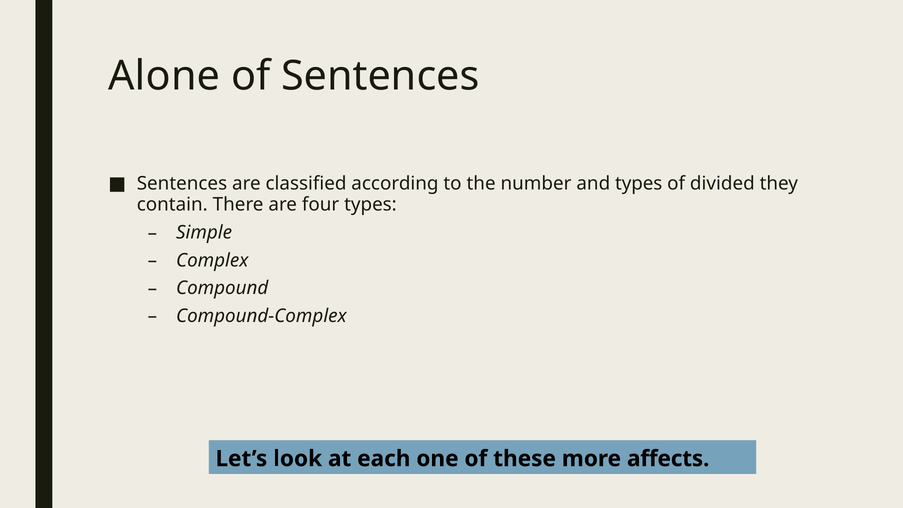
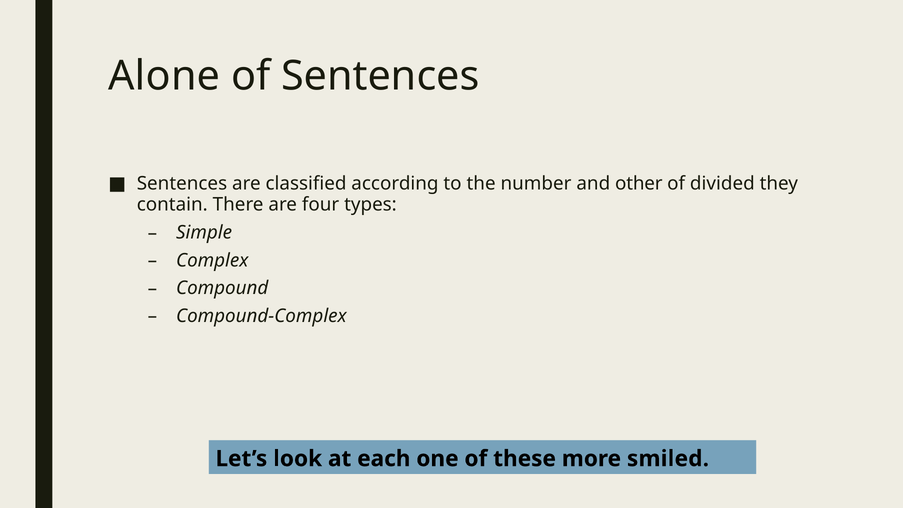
and types: types -> other
affects: affects -> smiled
